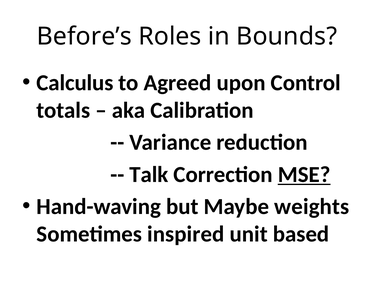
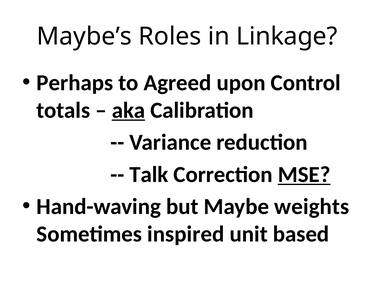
Before’s: Before’s -> Maybe’s
Bounds: Bounds -> Linkage
Calculus: Calculus -> Perhaps
aka underline: none -> present
